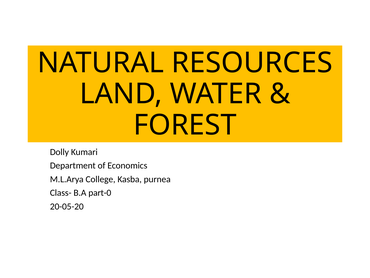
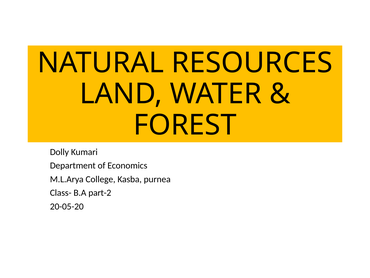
part-0: part-0 -> part-2
